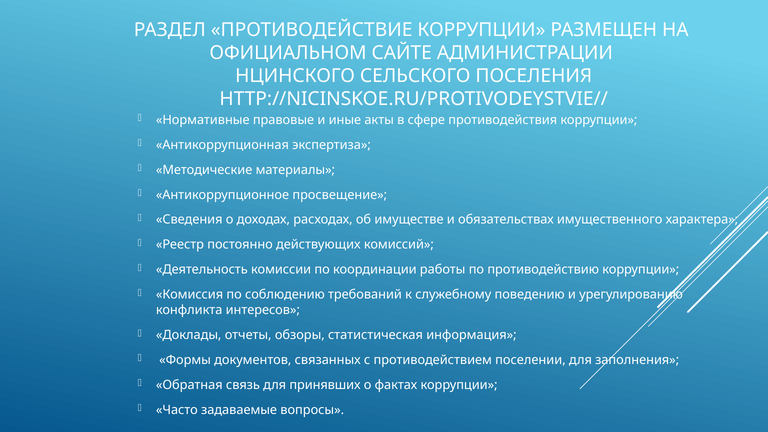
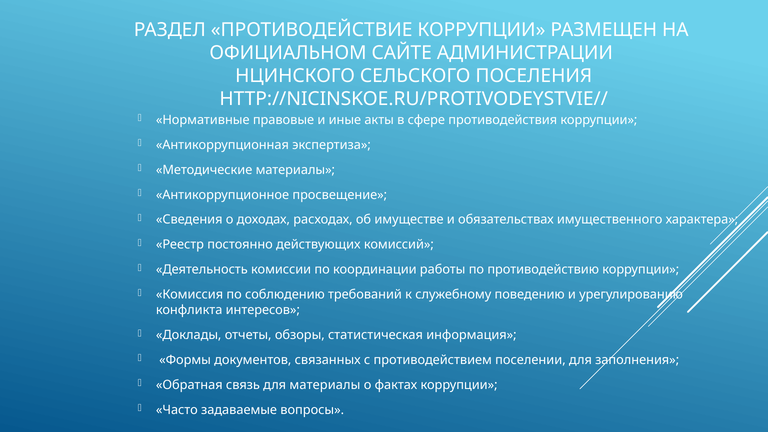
для принявших: принявших -> материалы
